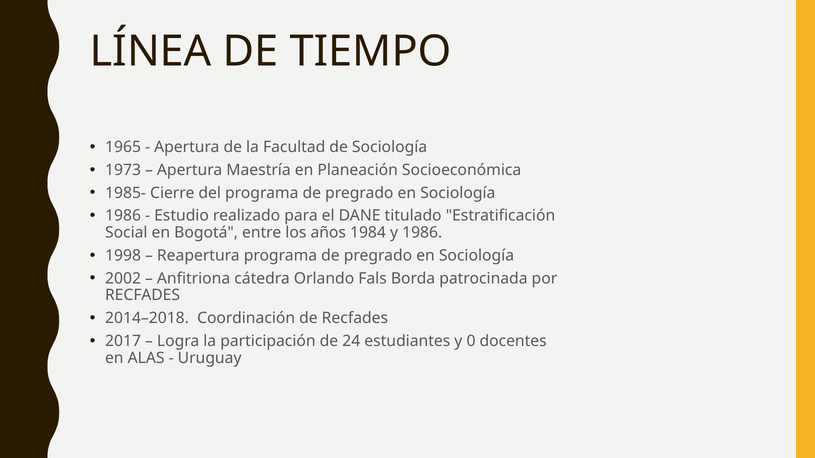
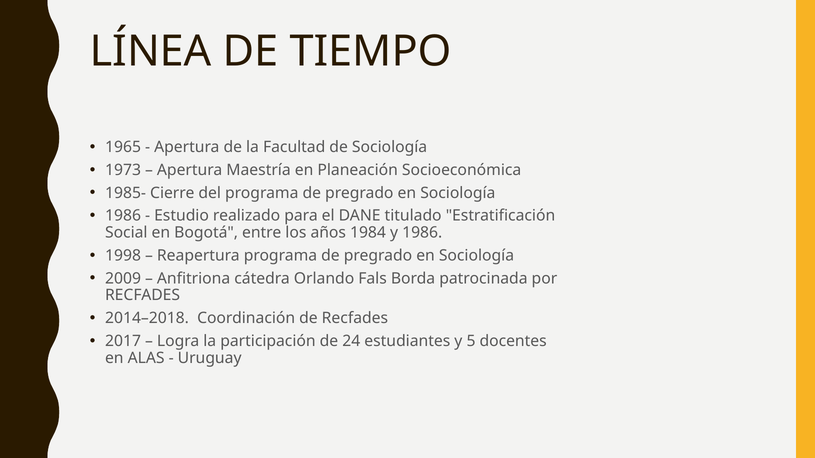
2002: 2002 -> 2009
0: 0 -> 5
